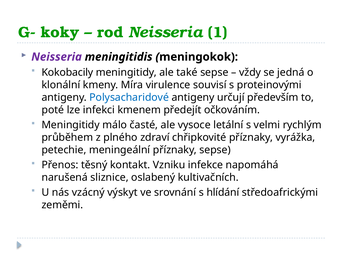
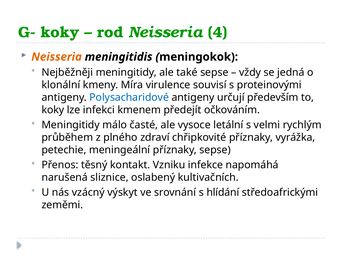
1: 1 -> 4
Neisseria at (57, 57) colour: purple -> orange
Kokobacily: Kokobacily -> Nejběžněji
poté at (53, 110): poté -> koky
